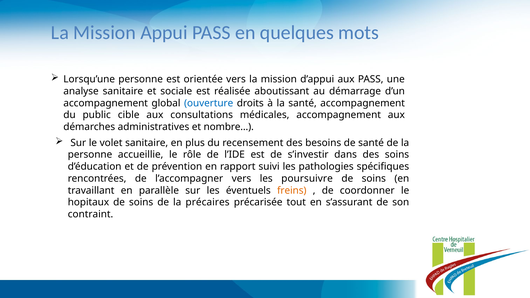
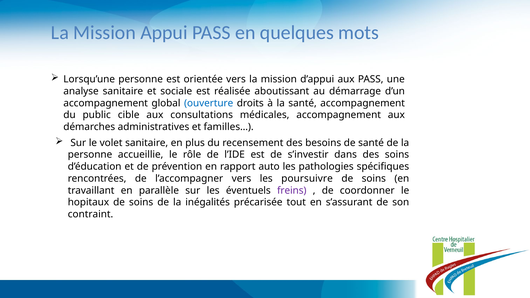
nombre…: nombre… -> familles…
suivi: suivi -> auto
freins colour: orange -> purple
précaires: précaires -> inégalités
